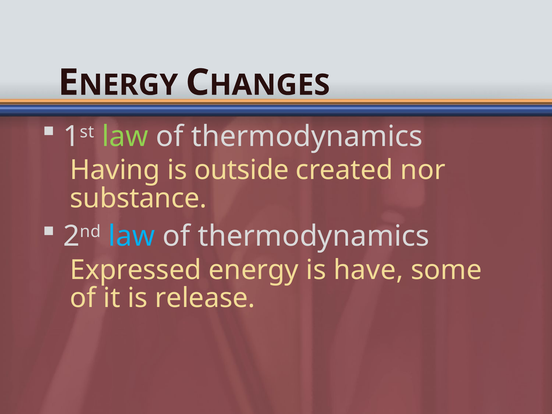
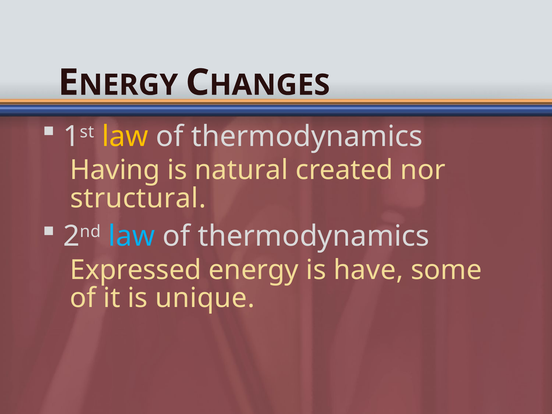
law at (125, 137) colour: light green -> yellow
outside: outside -> natural
substance: substance -> structural
release: release -> unique
